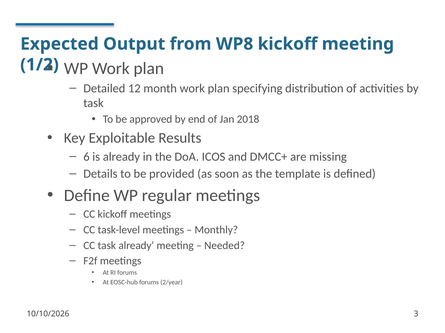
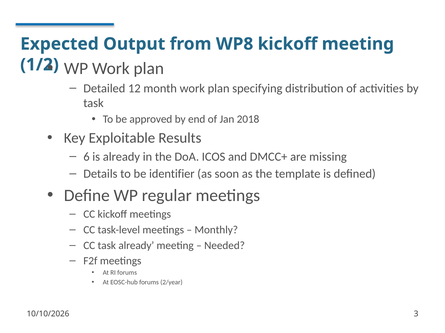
provided: provided -> identifier
